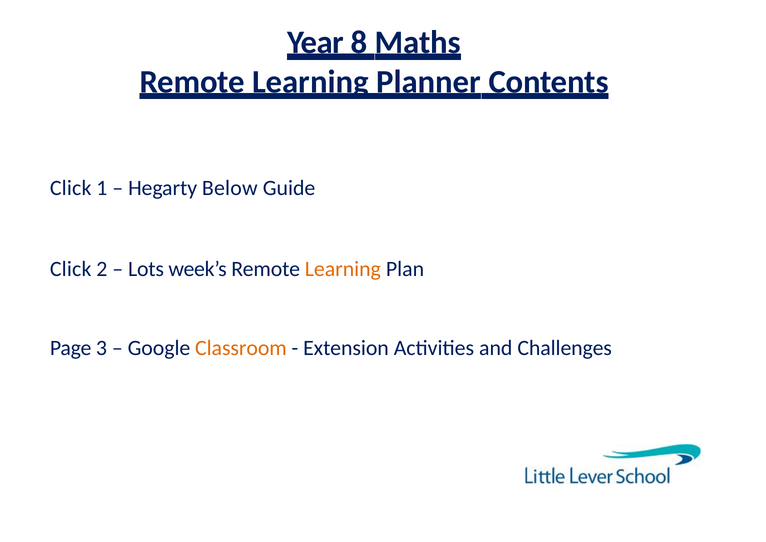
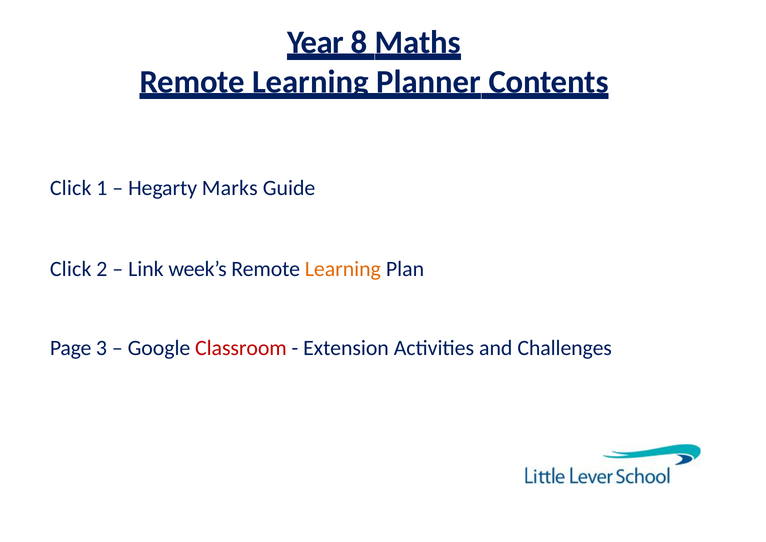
Below: Below -> Marks
Lots: Lots -> Link
Classroom colour: orange -> red
